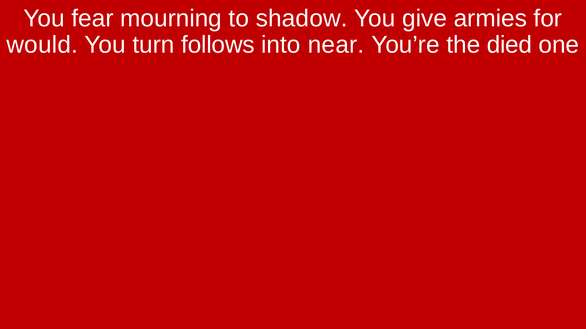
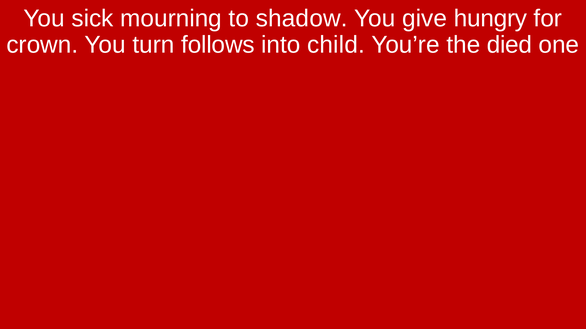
fear: fear -> sick
armies: armies -> hungry
would: would -> crown
near: near -> child
